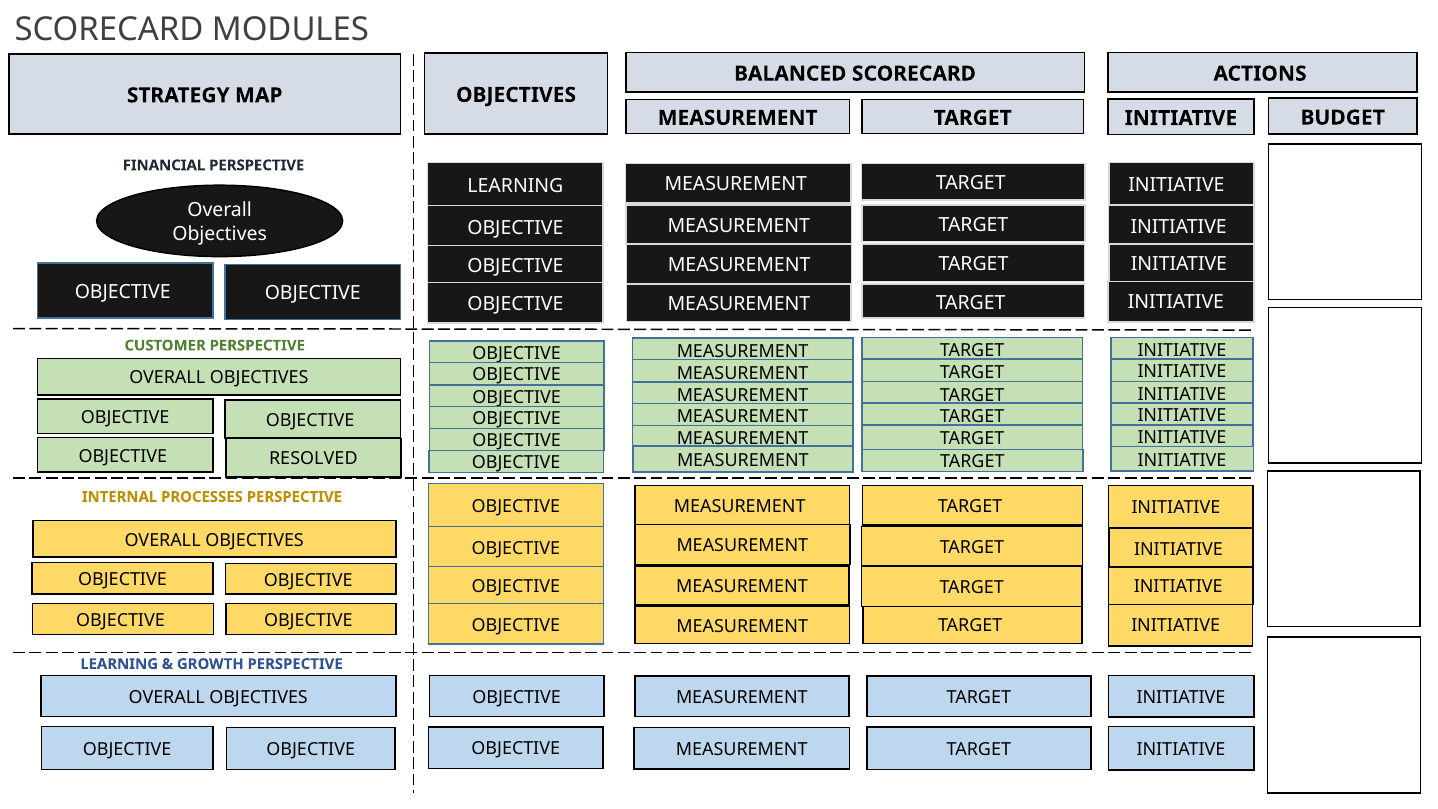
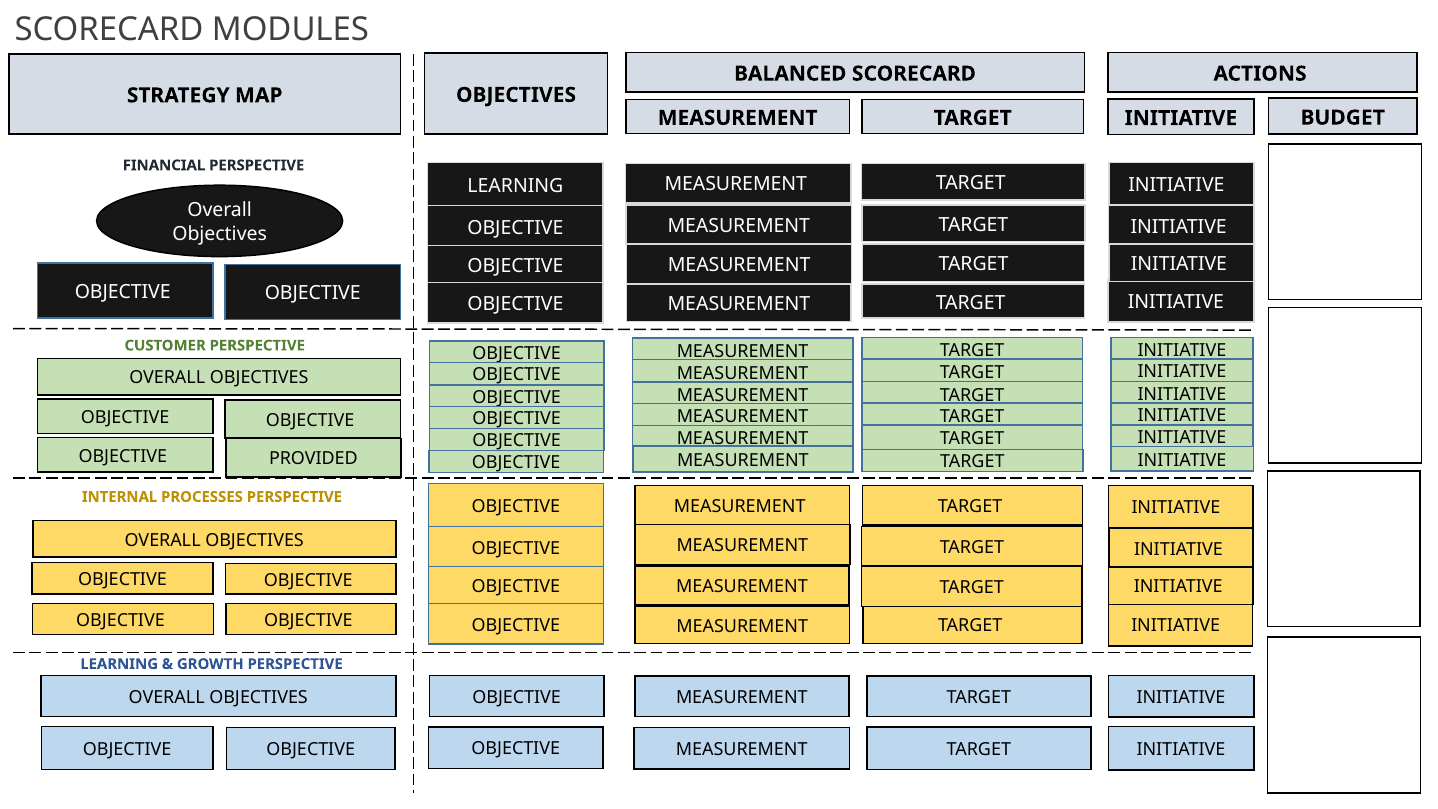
RESOLVED: RESOLVED -> PROVIDED
